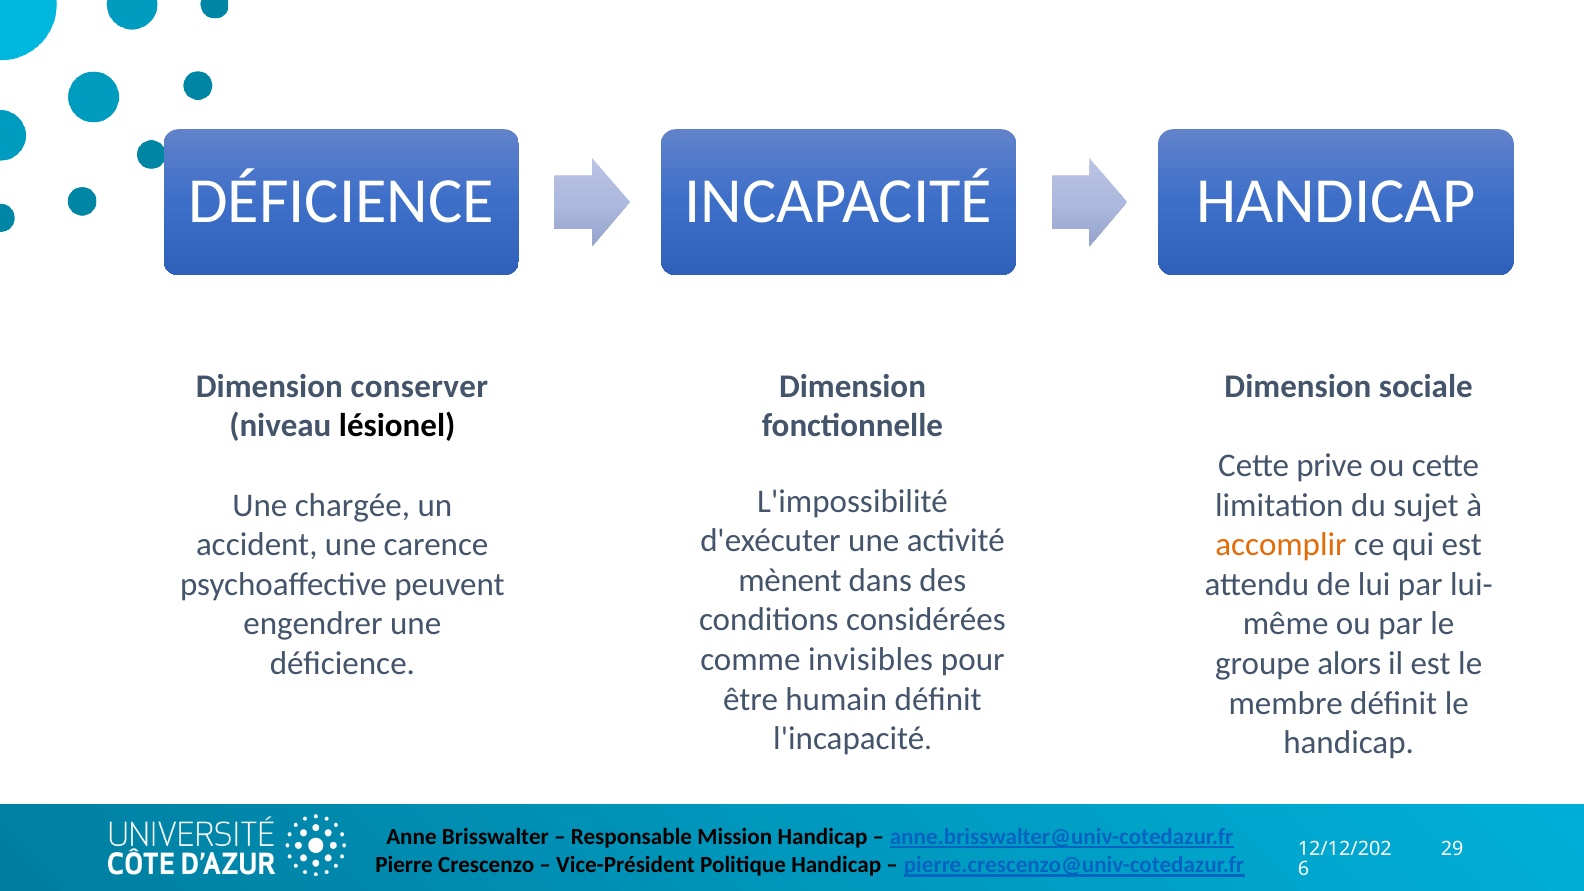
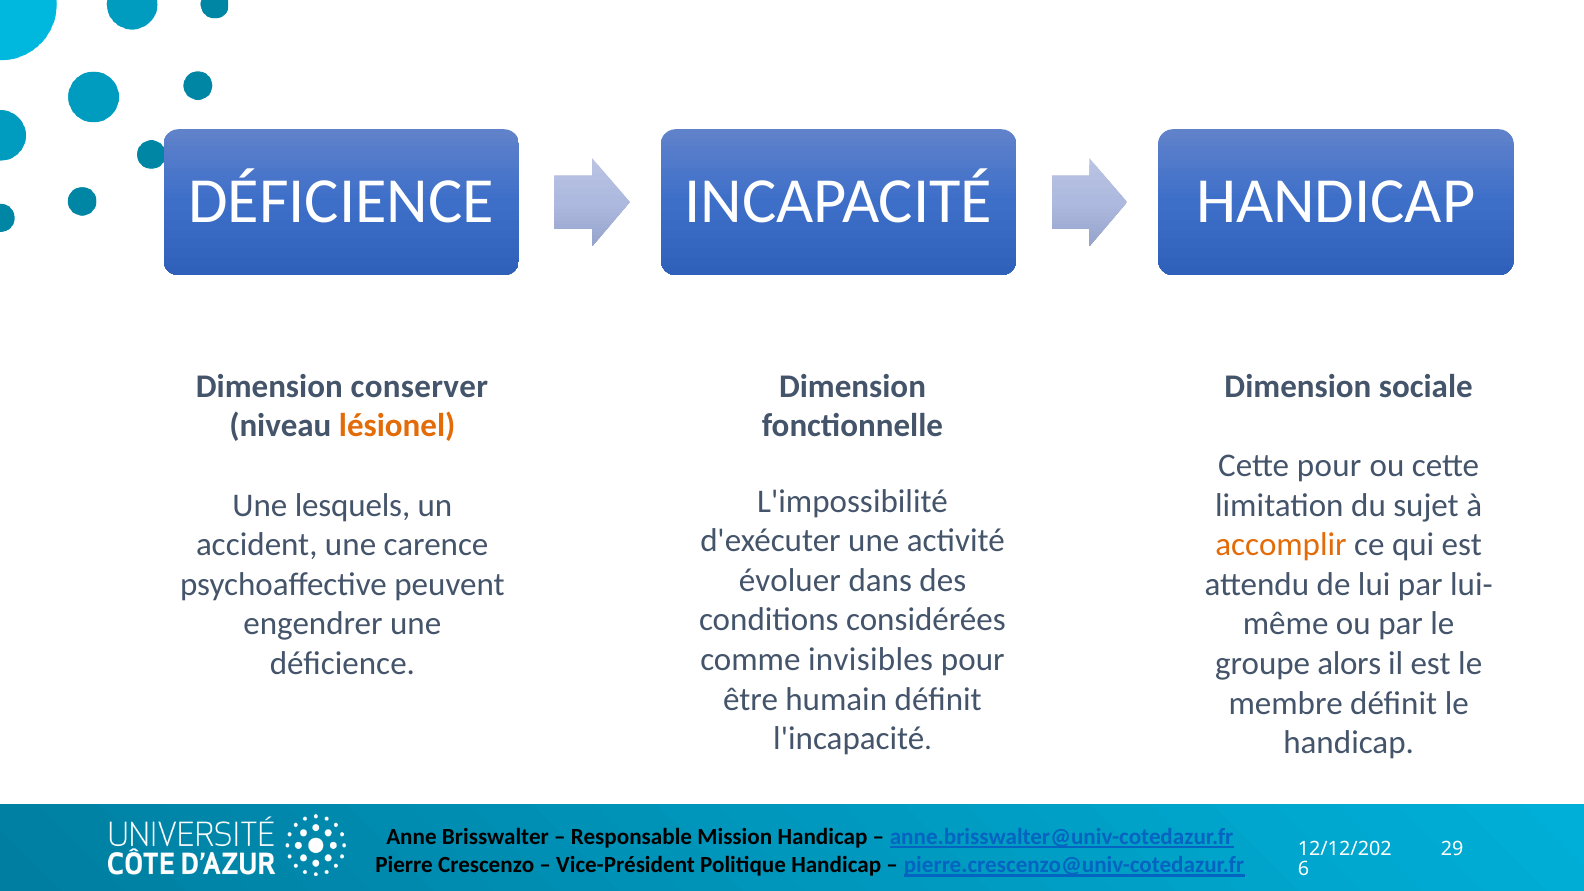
lésionel colour: black -> orange
Cette prive: prive -> pour
chargée: chargée -> lesquels
mènent: mènent -> évoluer
